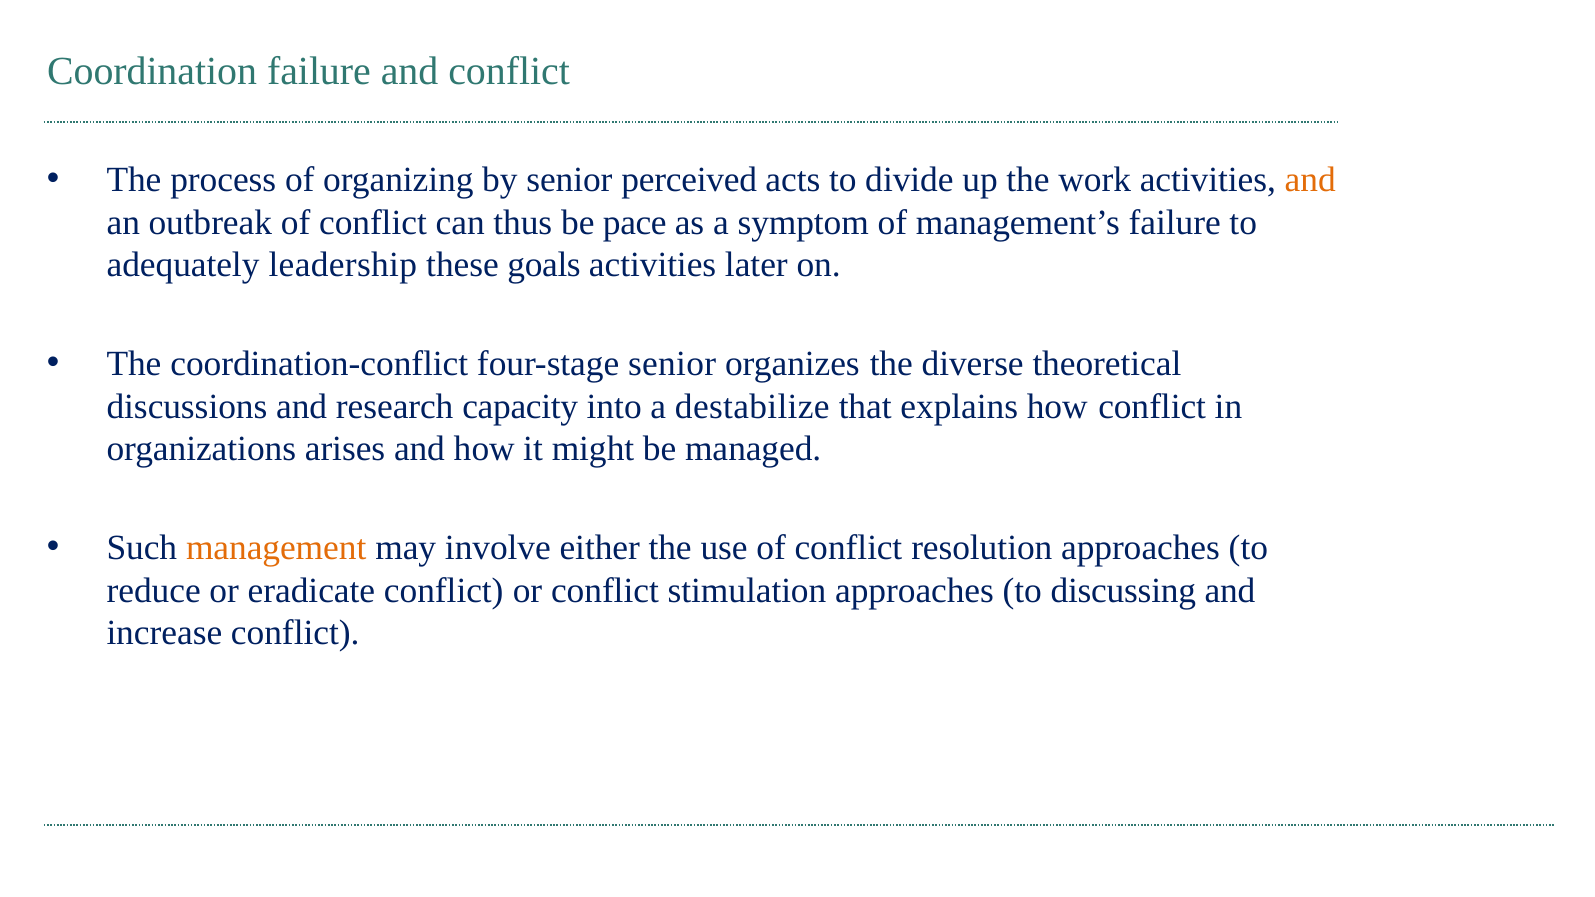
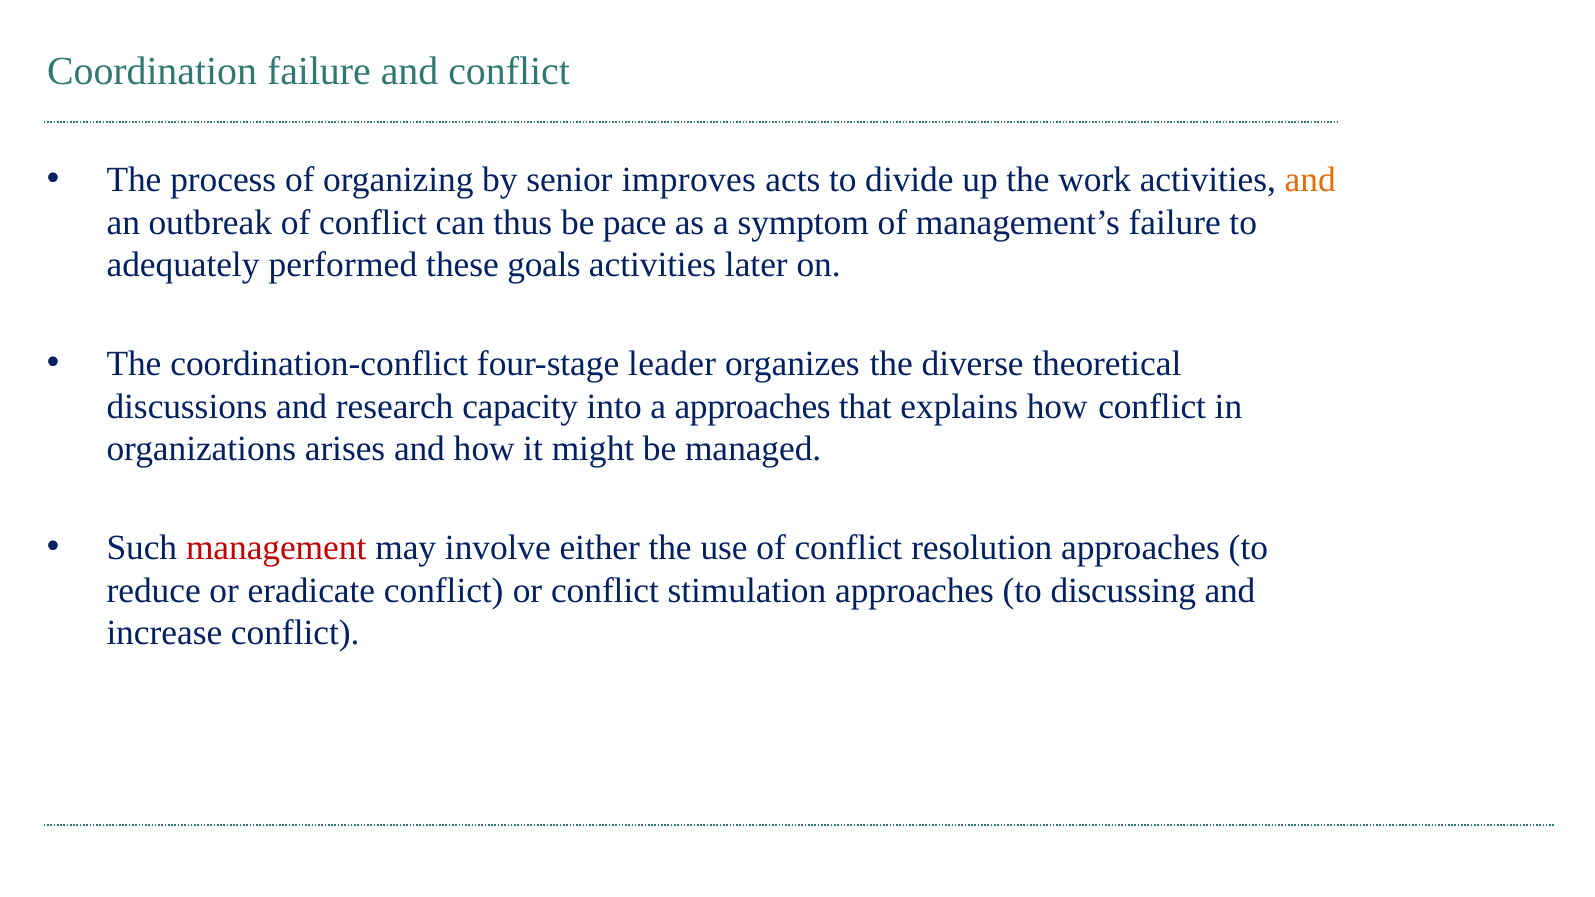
perceived: perceived -> improves
leadership: leadership -> performed
four-stage senior: senior -> leader
a destabilize: destabilize -> approaches
management colour: orange -> red
